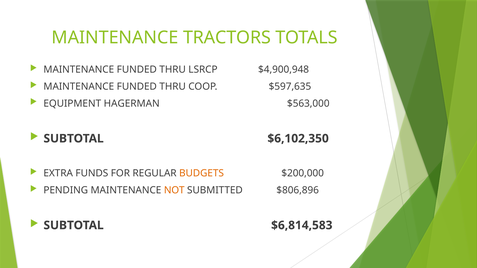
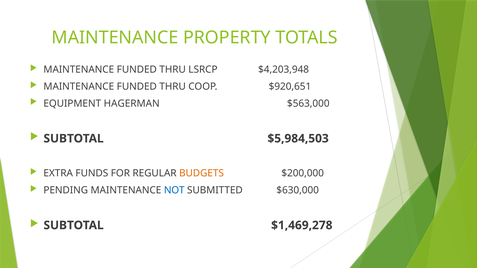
TRACTORS: TRACTORS -> PROPERTY
$4,900,948: $4,900,948 -> $4,203,948
$597,635: $597,635 -> $920,651
$6,102,350: $6,102,350 -> $5,984,503
NOT colour: orange -> blue
$806,896: $806,896 -> $630,000
$6,814,583: $6,814,583 -> $1,469,278
